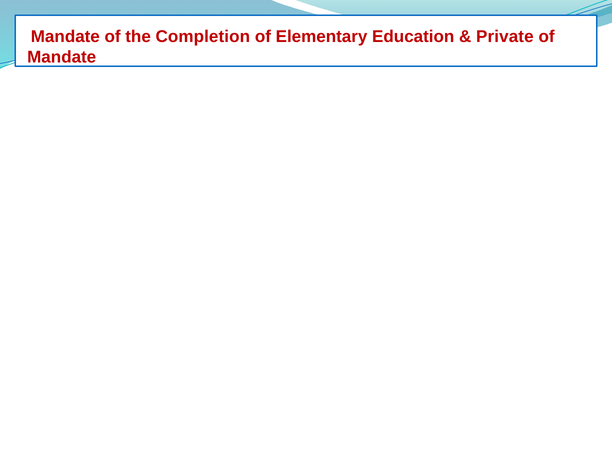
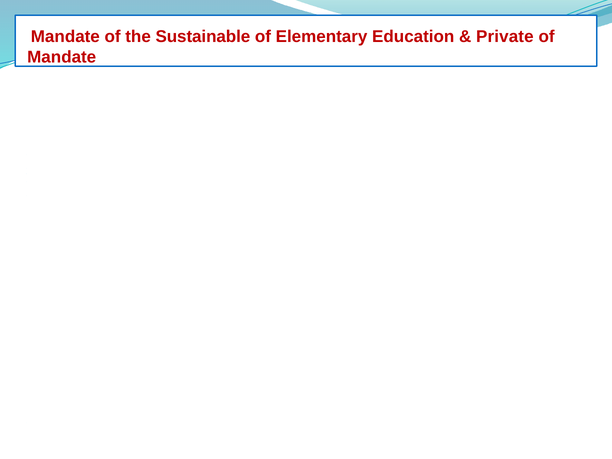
Completion: Completion -> Sustainable
